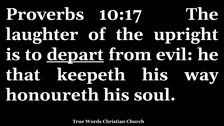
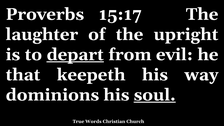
10:17: 10:17 -> 15:17
honoureth: honoureth -> dominions
soul underline: none -> present
